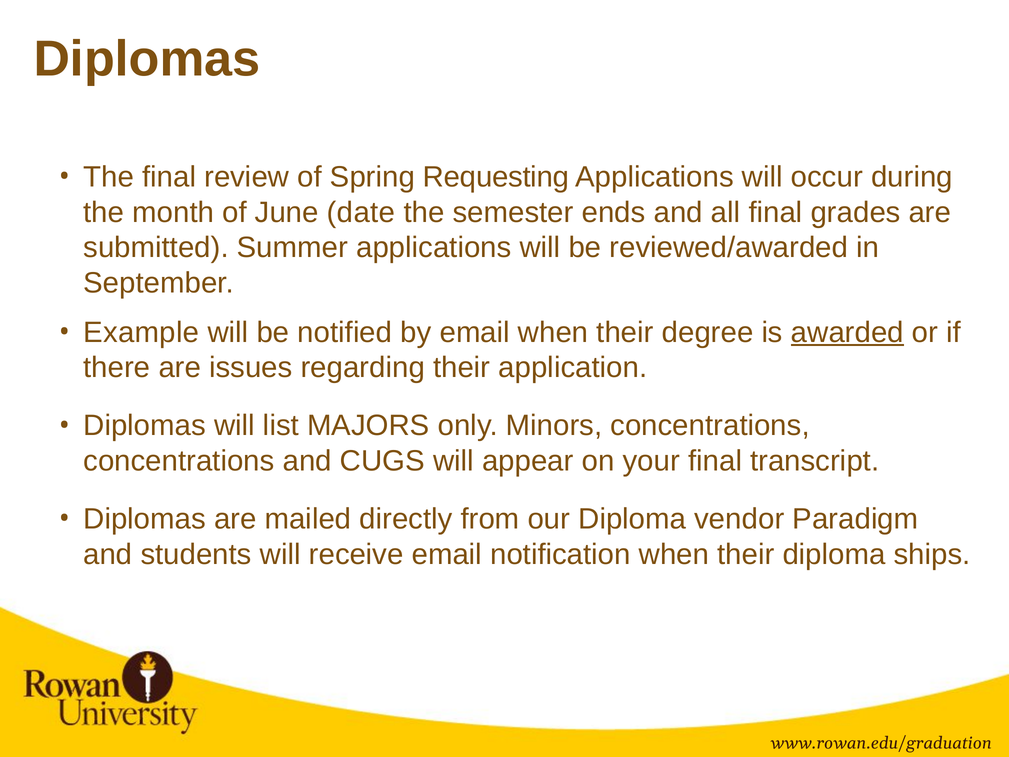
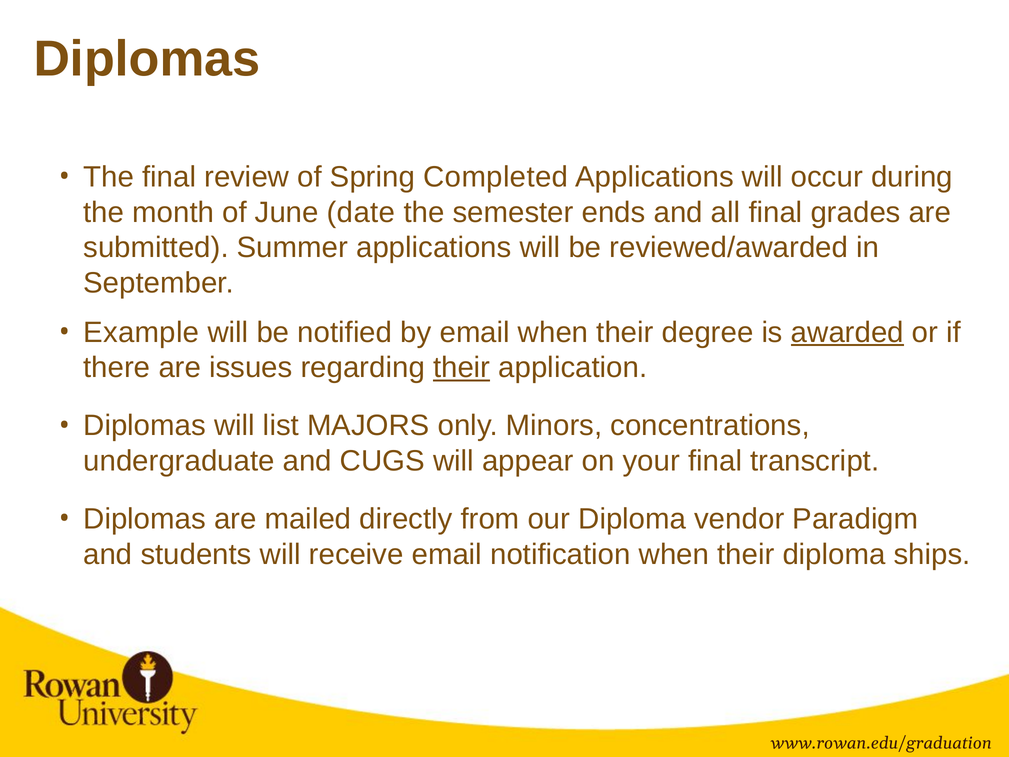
Requesting: Requesting -> Completed
their at (462, 368) underline: none -> present
concentrations at (179, 461): concentrations -> undergraduate
